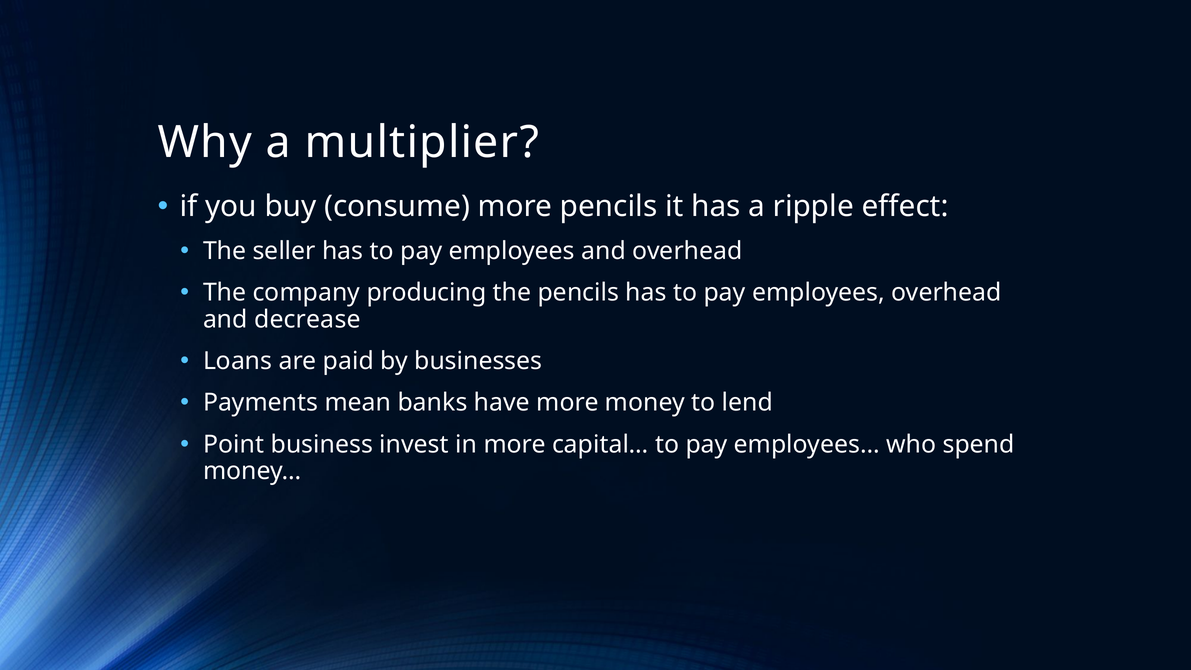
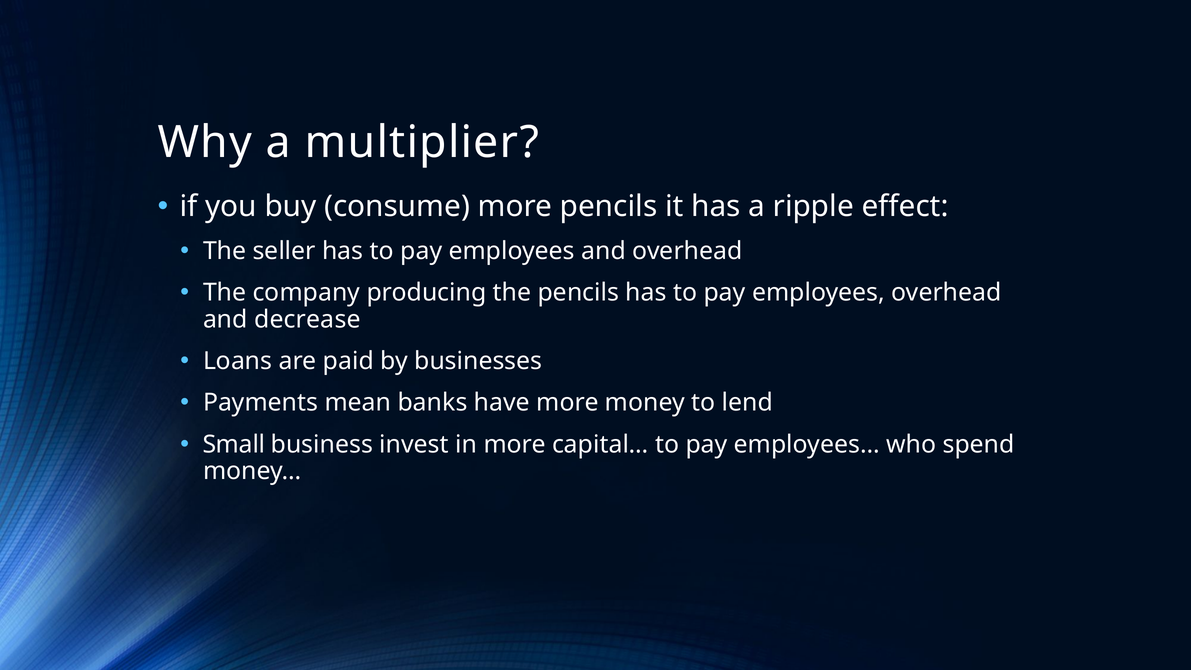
Point: Point -> Small
